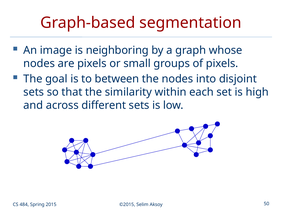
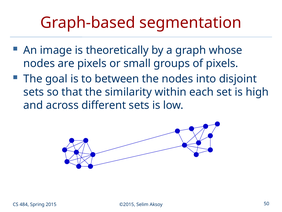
neighboring: neighboring -> theoretically
